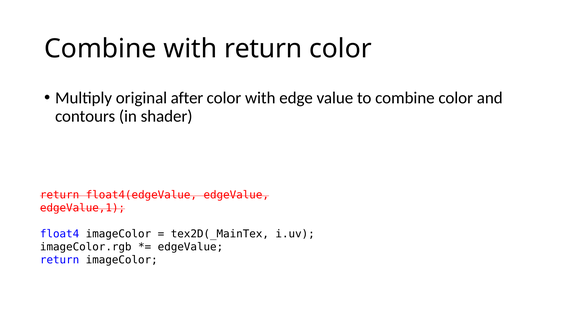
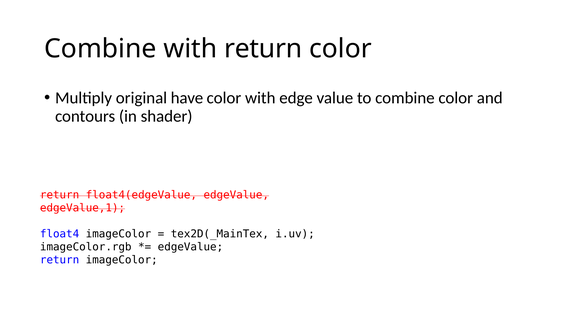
after: after -> have
